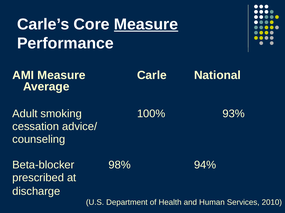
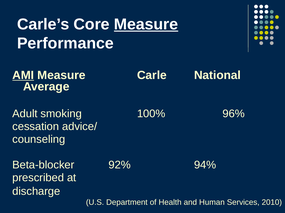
AMI underline: none -> present
93%: 93% -> 96%
98%: 98% -> 92%
